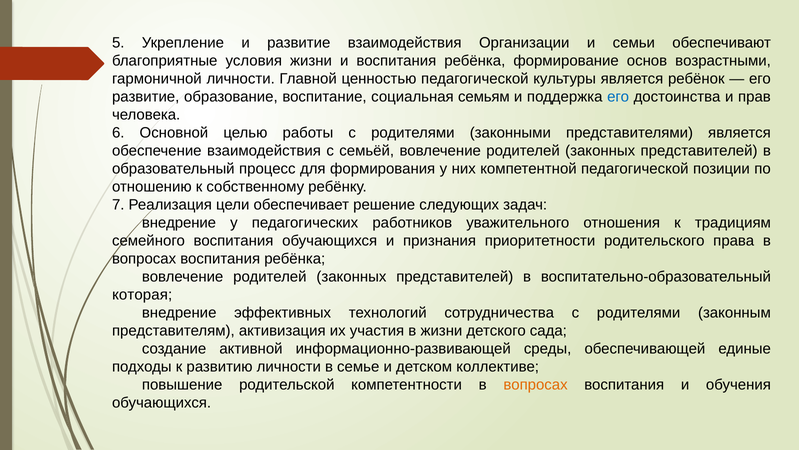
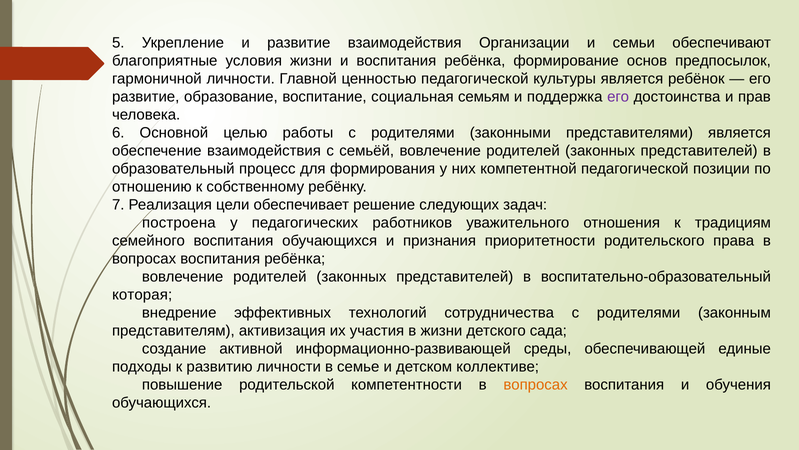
возрастными: возрастными -> предпосылок
его at (618, 97) colour: blue -> purple
внедрение at (179, 223): внедрение -> построена
